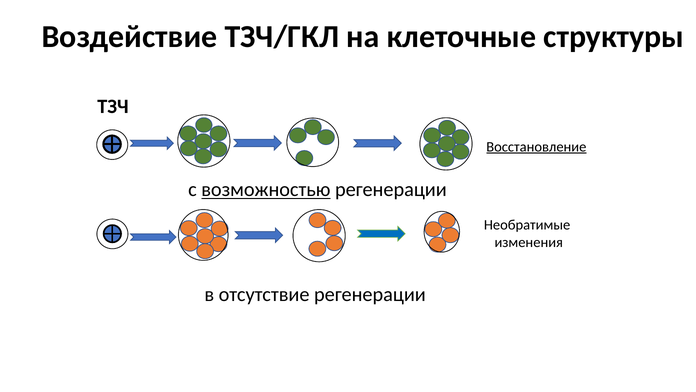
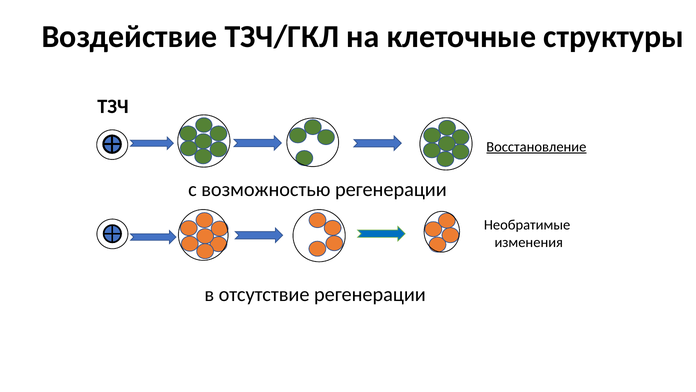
возможностью underline: present -> none
